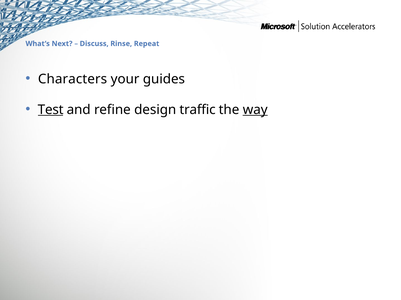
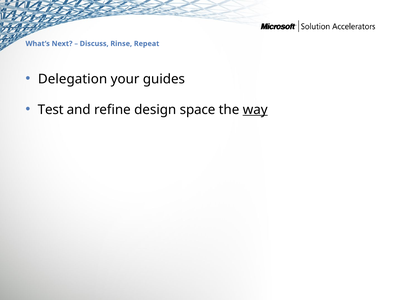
Characters: Characters -> Delegation
Test underline: present -> none
traffic: traffic -> space
